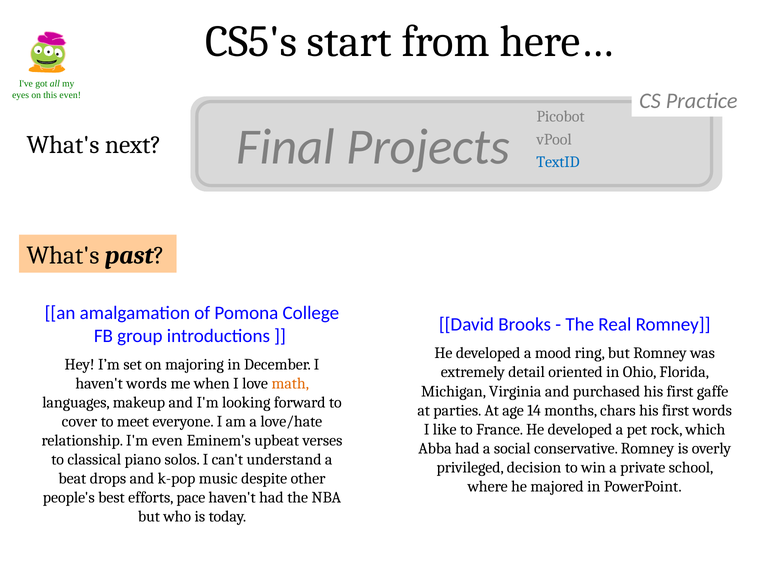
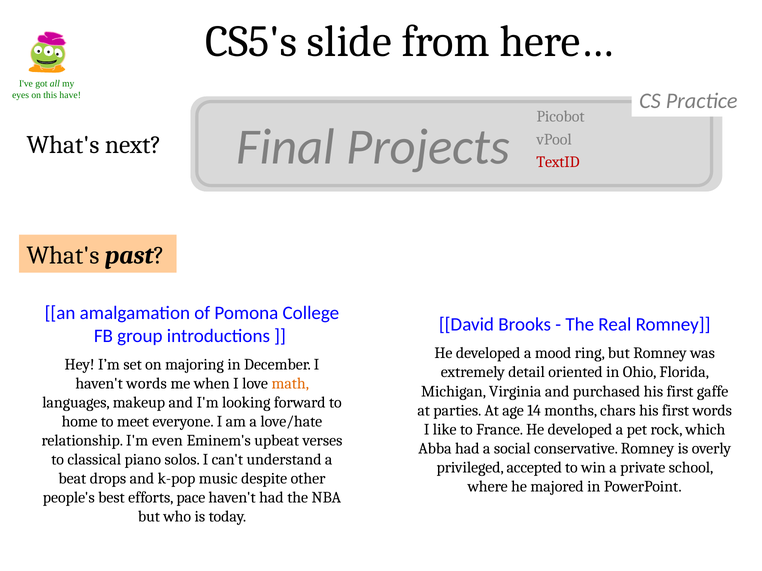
start: start -> slide
this even: even -> have
TextID colour: blue -> red
cover: cover -> home
decision: decision -> accepted
